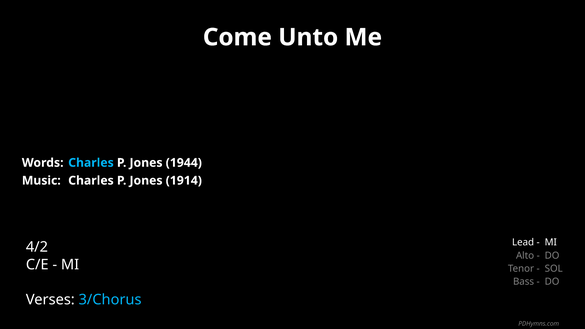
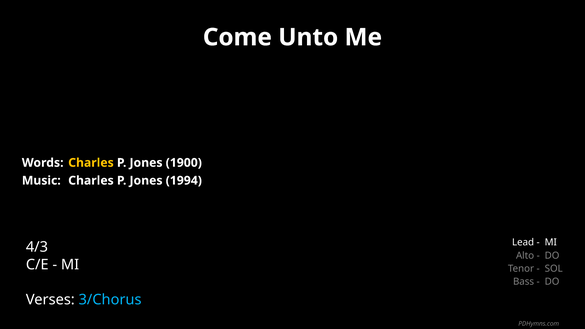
Charles at (91, 163) colour: light blue -> yellow
1944: 1944 -> 1900
1914: 1914 -> 1994
4/2: 4/2 -> 4/3
